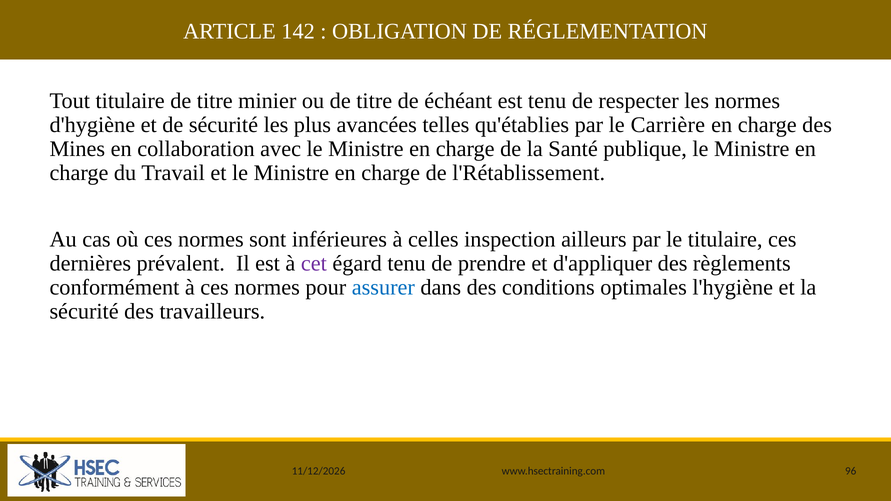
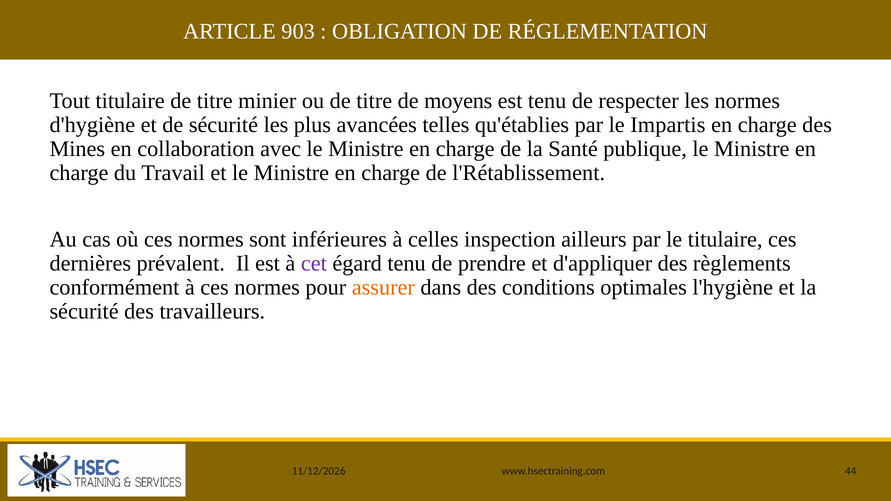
142: 142 -> 903
échéant: échéant -> moyens
Carrière: Carrière -> Impartis
assurer colour: blue -> orange
96: 96 -> 44
